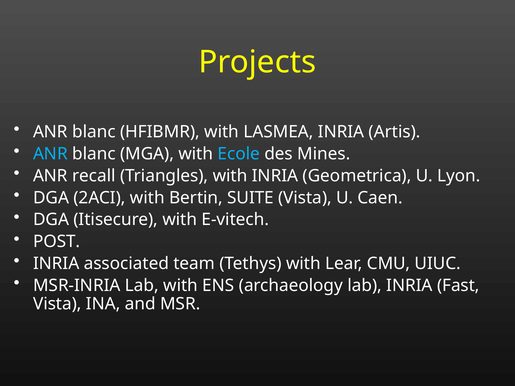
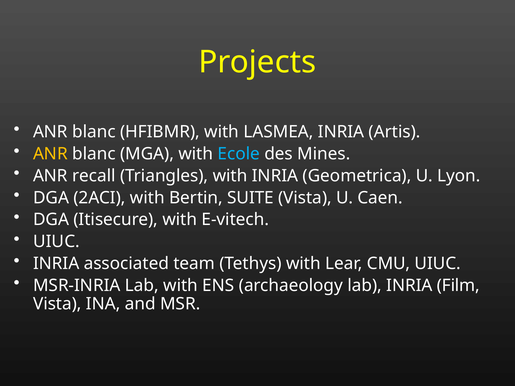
ANR at (50, 154) colour: light blue -> yellow
POST at (57, 242): POST -> UIUC
Fast: Fast -> Film
